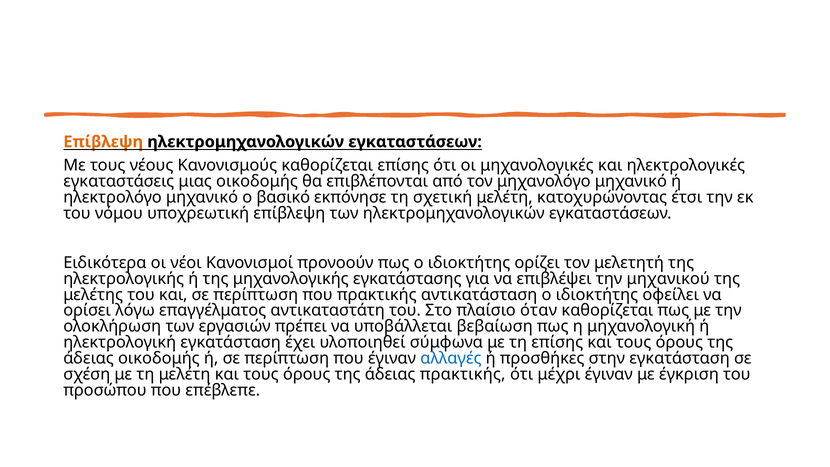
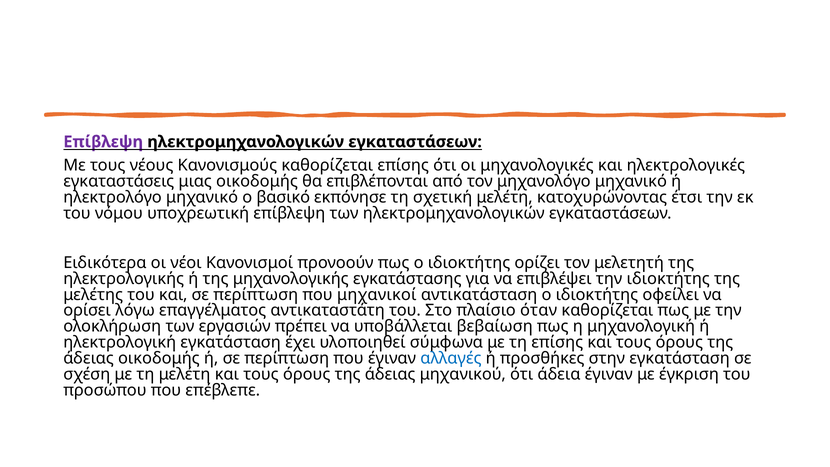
Επίβλεψη at (103, 142) colour: orange -> purple
την μηχανικού: μηχανικού -> ιδιοκτήτης
που πρακτικής: πρακτικής -> μηχανικοί
άδειας πρακτικής: πρακτικής -> μηχανικού
μέχρι: μέχρι -> άδεια
